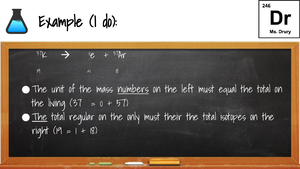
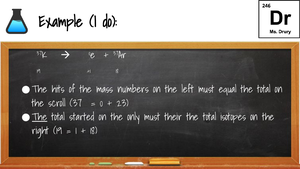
unit: unit -> hits
numbers underline: present -> none
living: living -> scroll
57: 57 -> 23
regular: regular -> started
